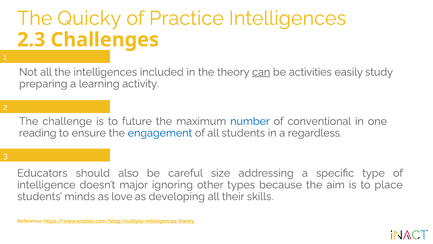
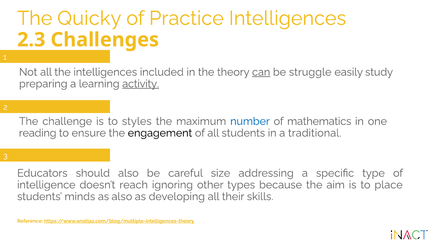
activities: activities -> struggle
activity underline: none -> present
future: future -> styles
conventional: conventional -> mathematics
engagement colour: blue -> black
regardless: regardless -> traditional
major: major -> reach
as love: love -> also
